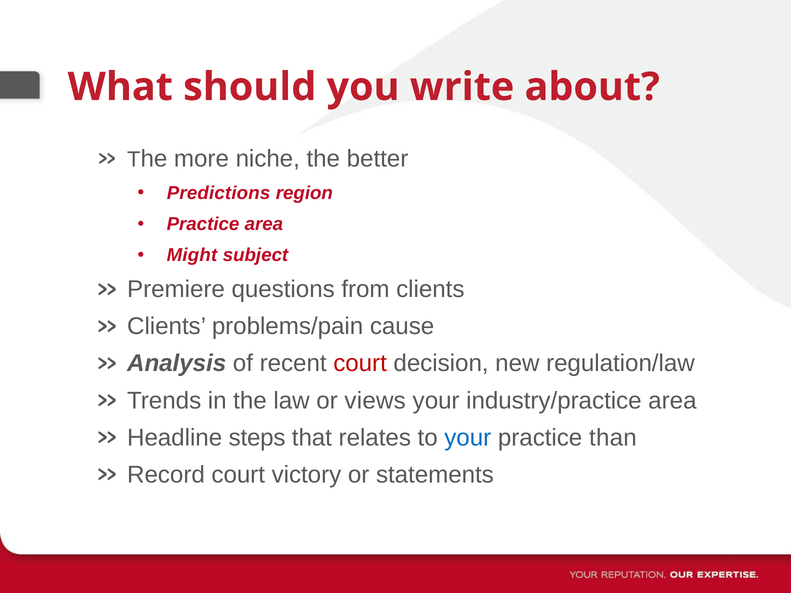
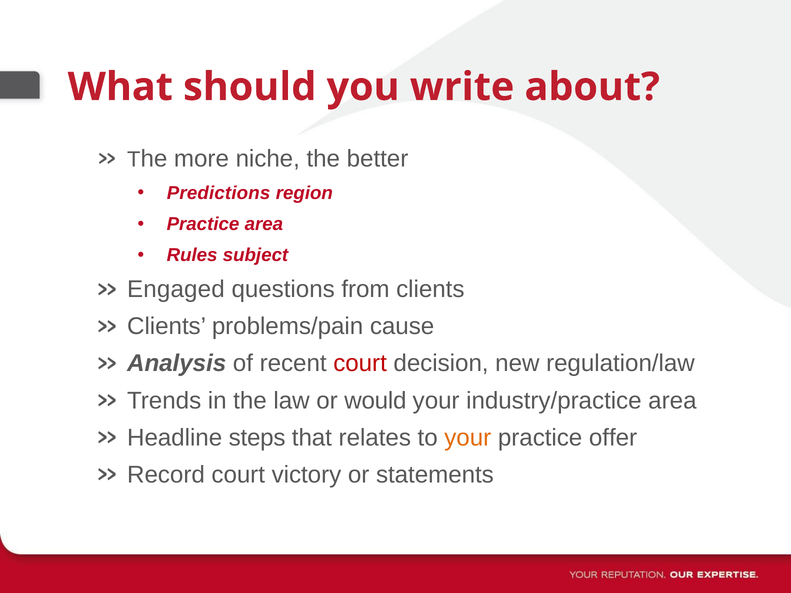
Might: Might -> Rules
Premiere: Premiere -> Engaged
views: views -> would
your at (468, 438) colour: blue -> orange
than: than -> offer
